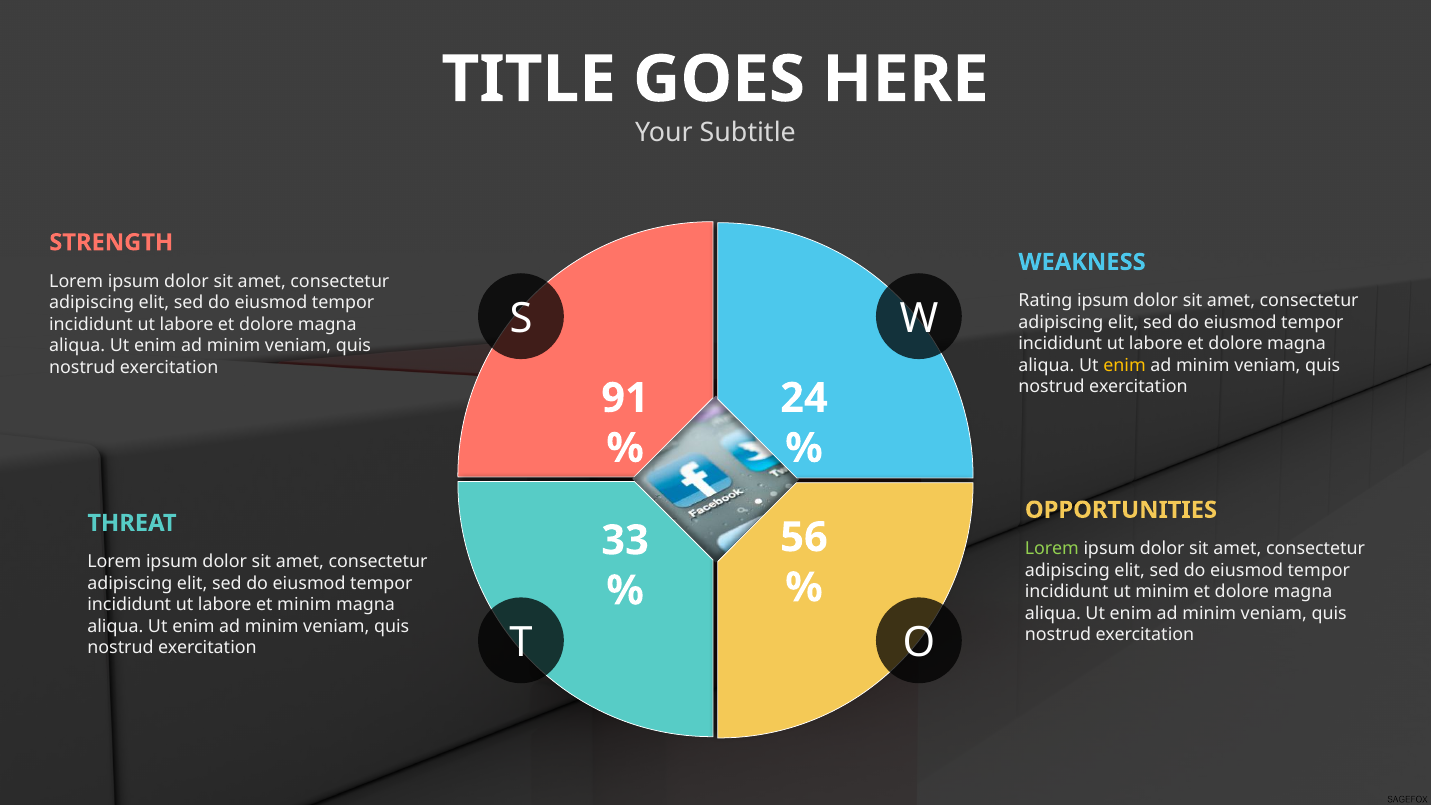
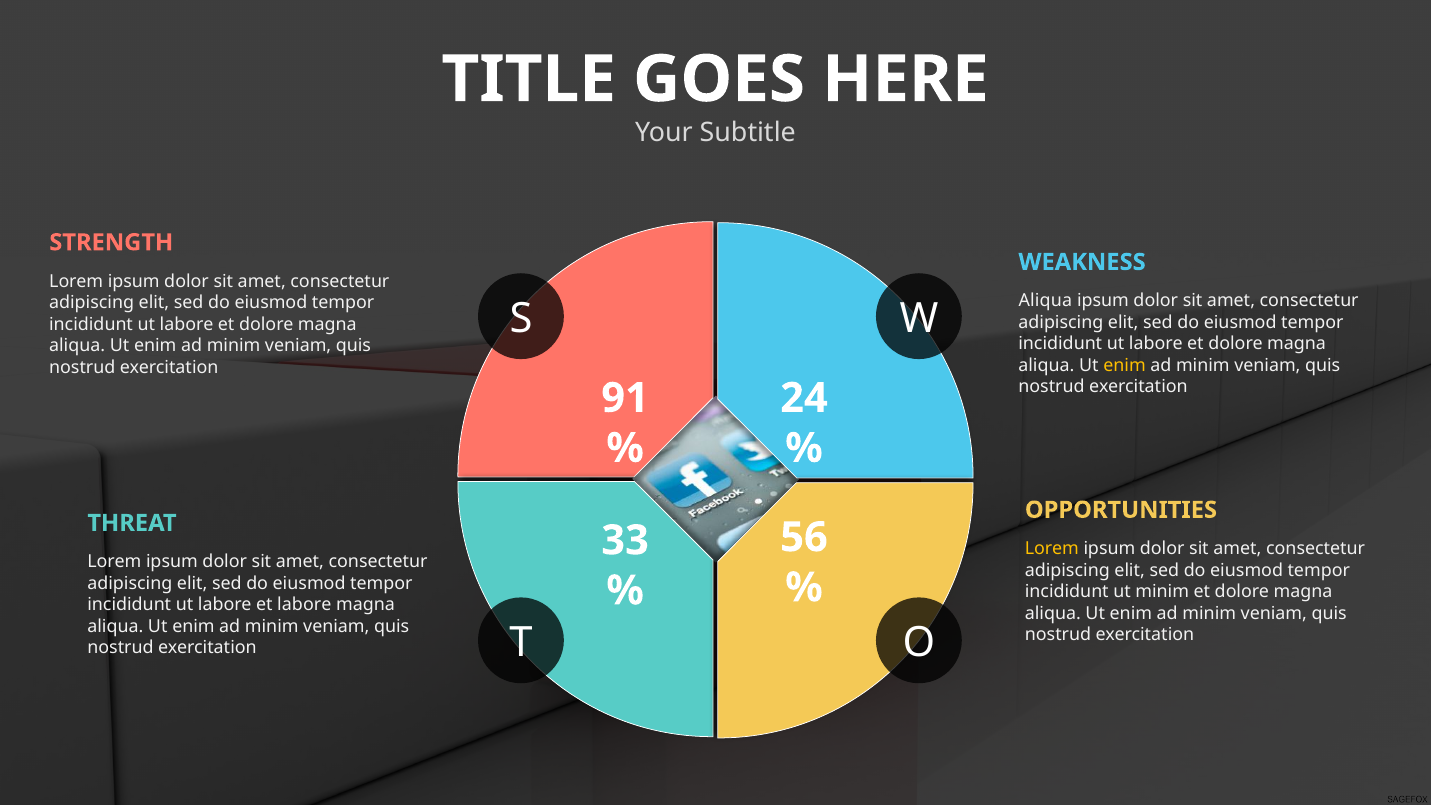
Rating at (1045, 301): Rating -> Aliqua
Lorem at (1052, 549) colour: light green -> yellow
et minim: minim -> labore
